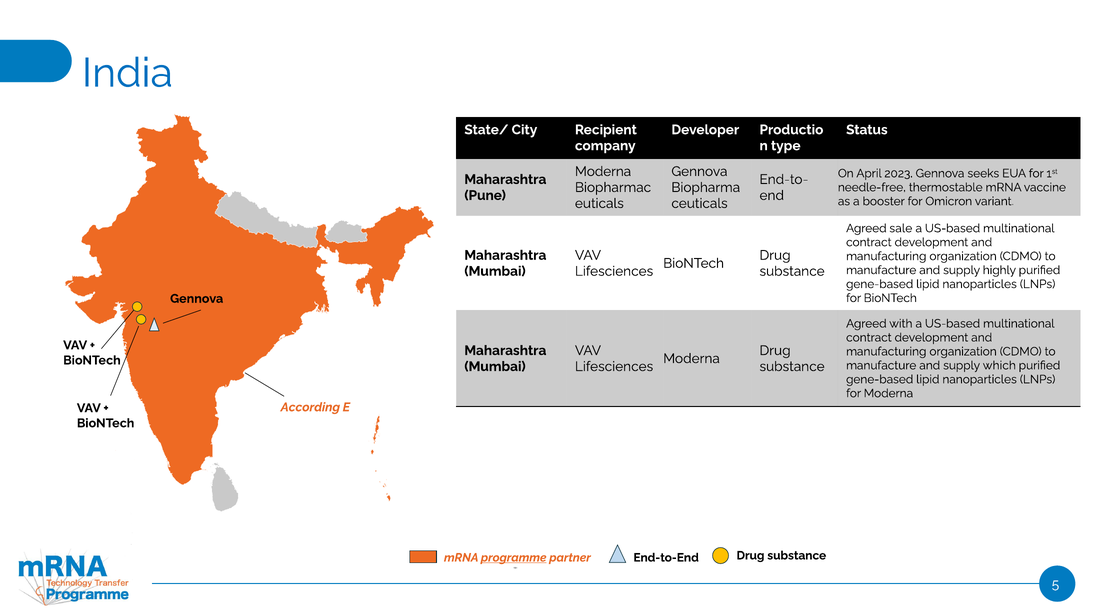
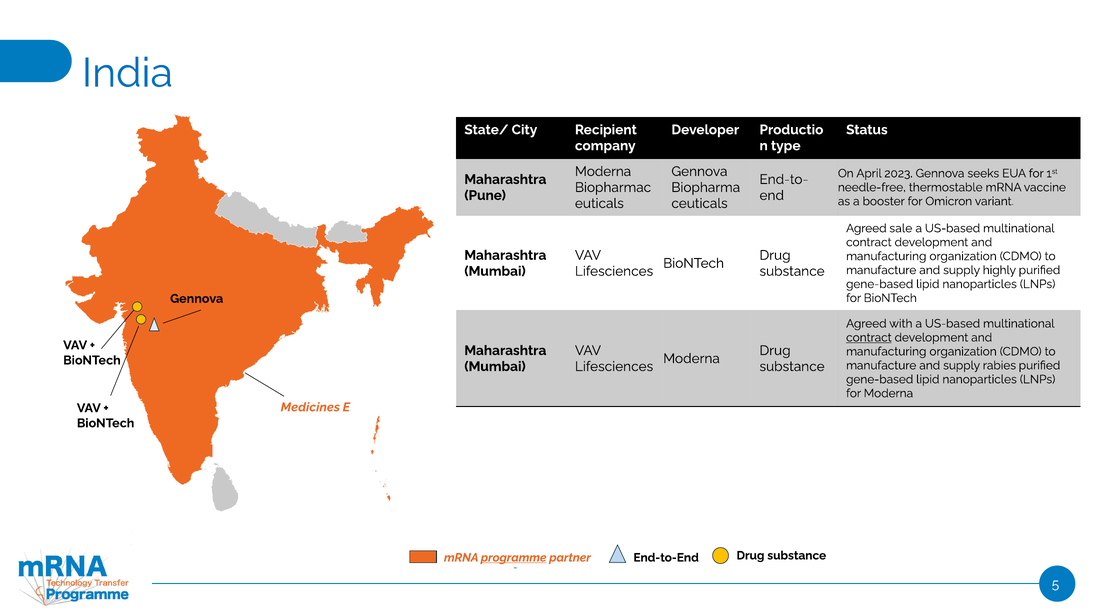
contract at (869, 338) underline: none -> present
which: which -> rabies
According: According -> Medicines
